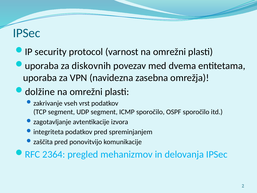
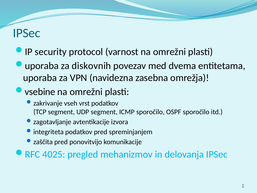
dolžine: dolžine -> vsebine
2364: 2364 -> 4025
